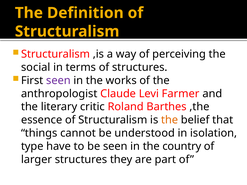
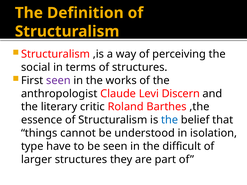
Farmer: Farmer -> Discern
the at (170, 120) colour: orange -> blue
country: country -> difficult
